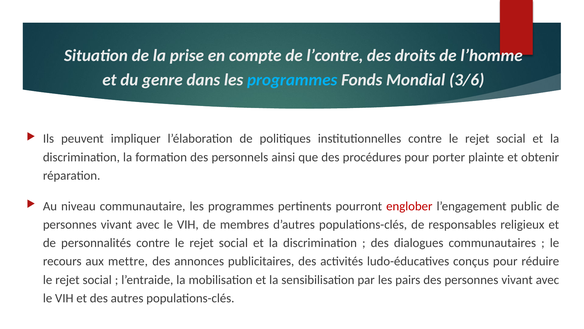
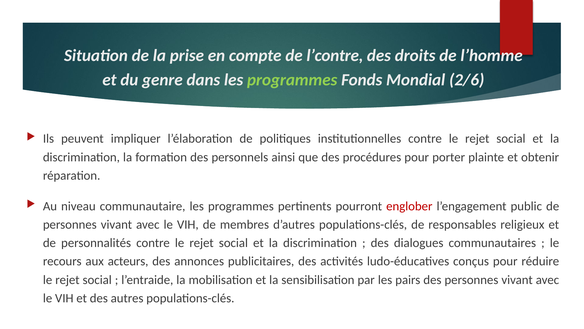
programmes at (292, 80) colour: light blue -> light green
3/6: 3/6 -> 2/6
mettre: mettre -> acteurs
